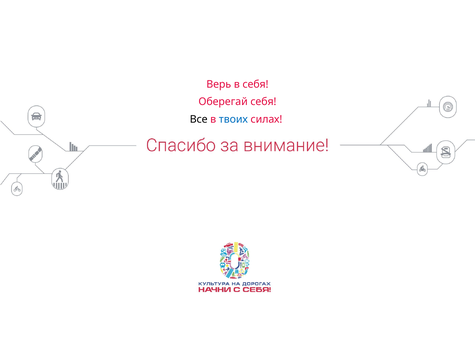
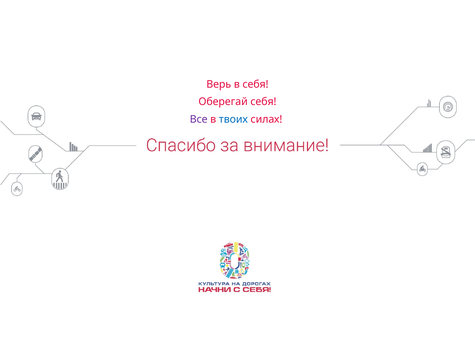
Все colour: black -> purple
